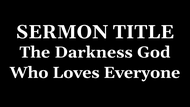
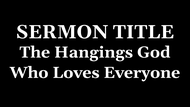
Darkness: Darkness -> Hangings
